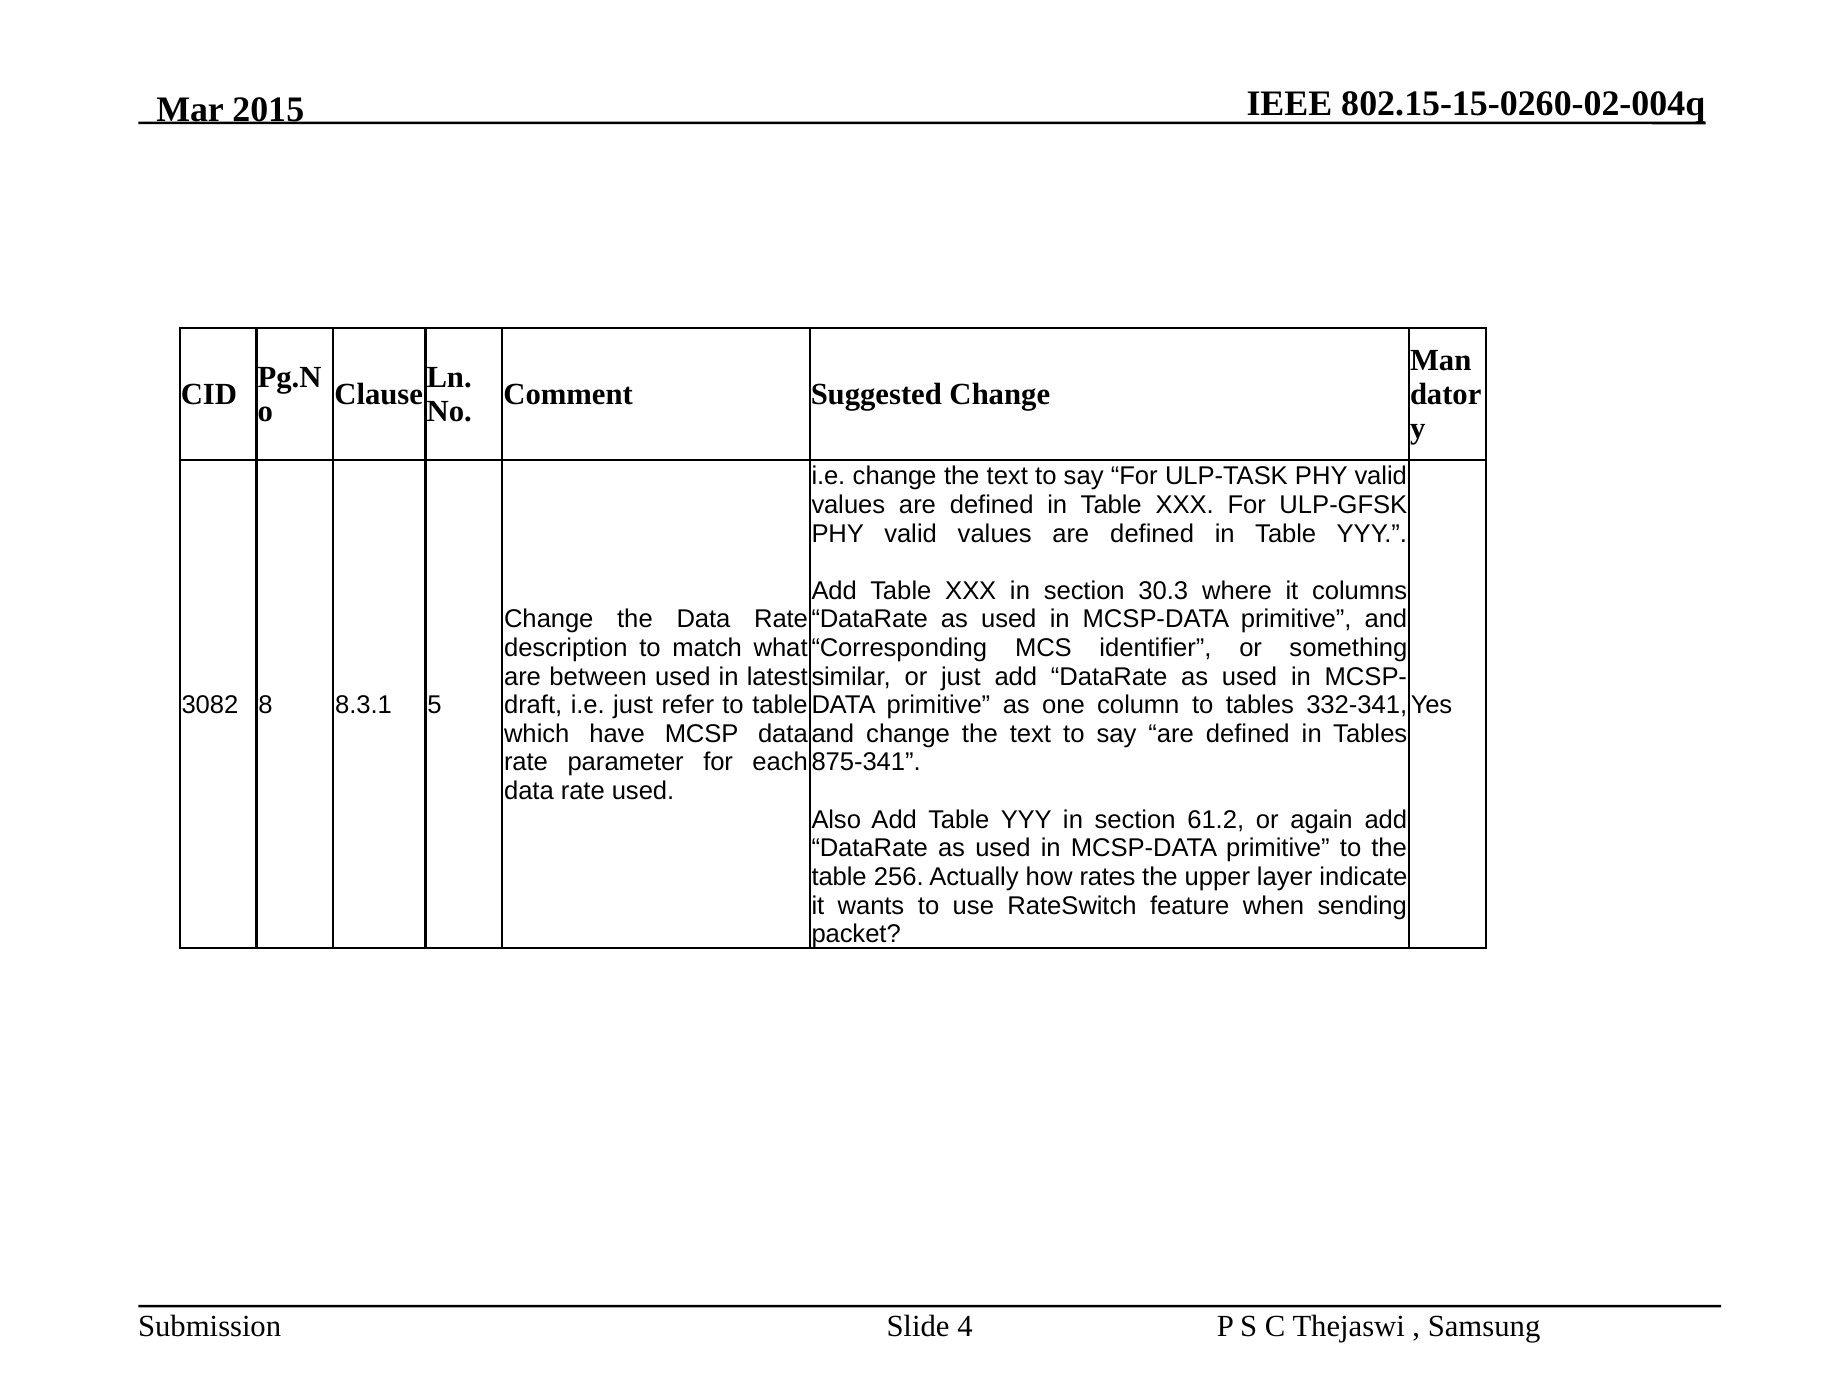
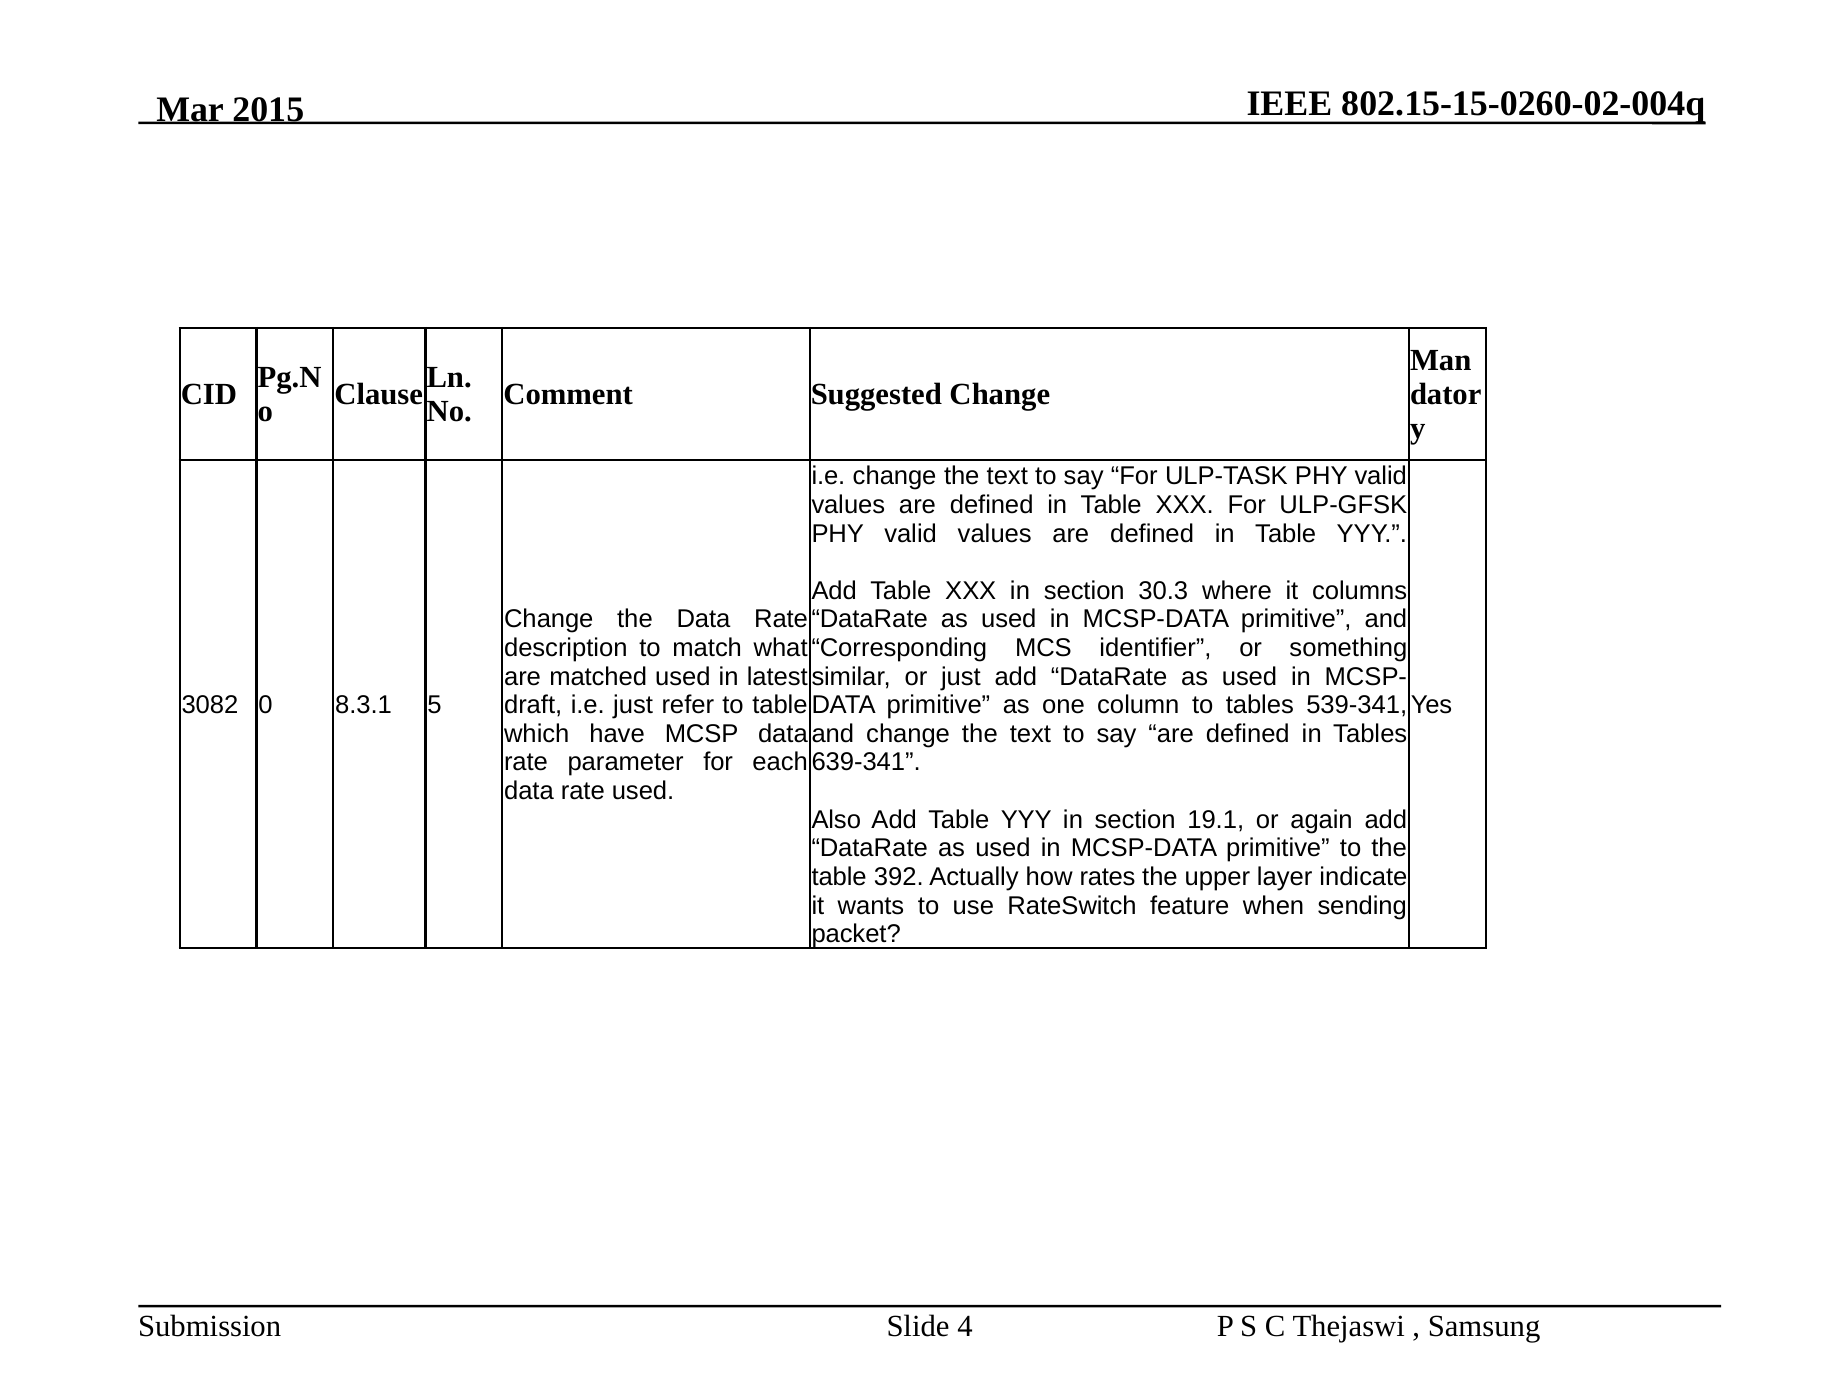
between: between -> matched
8: 8 -> 0
332-341: 332-341 -> 539-341
875-341: 875-341 -> 639-341
61.2: 61.2 -> 19.1
256: 256 -> 392
